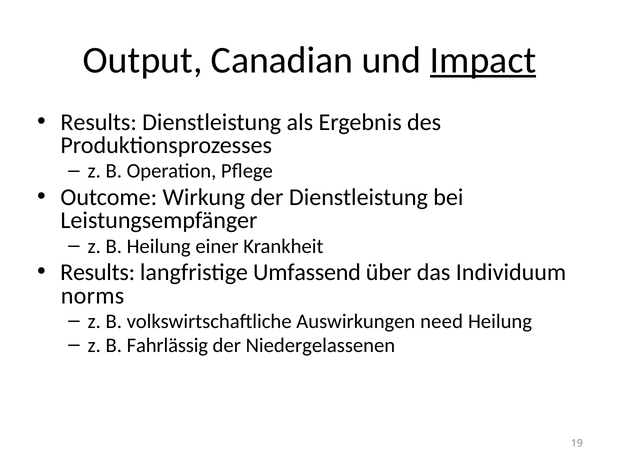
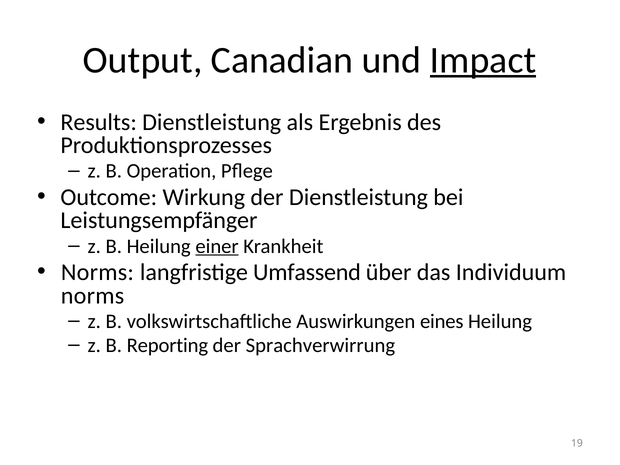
einer underline: none -> present
Results at (98, 272): Results -> Norms
need: need -> eines
Fahrlässig: Fahrlässig -> Reporting
Niedergelassenen: Niedergelassenen -> Sprachverwirrung
